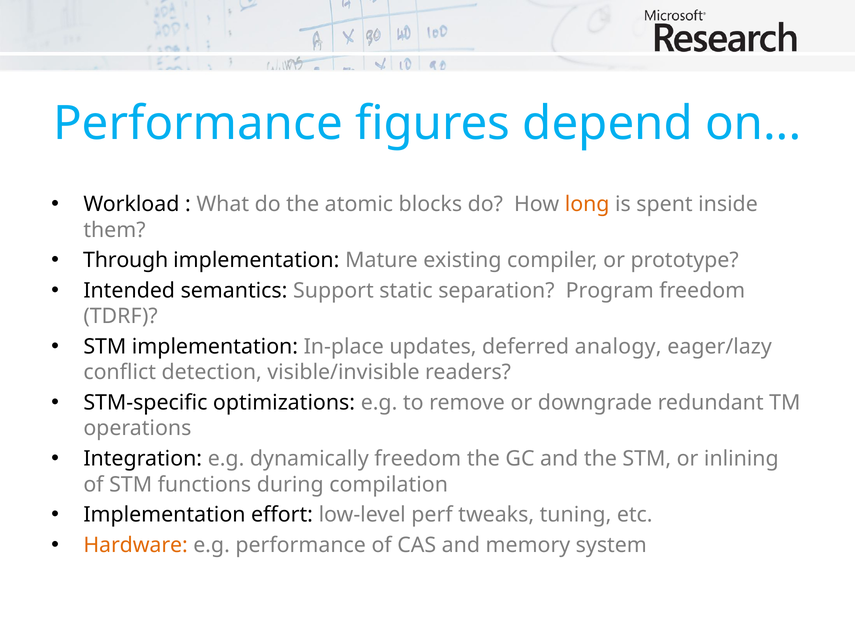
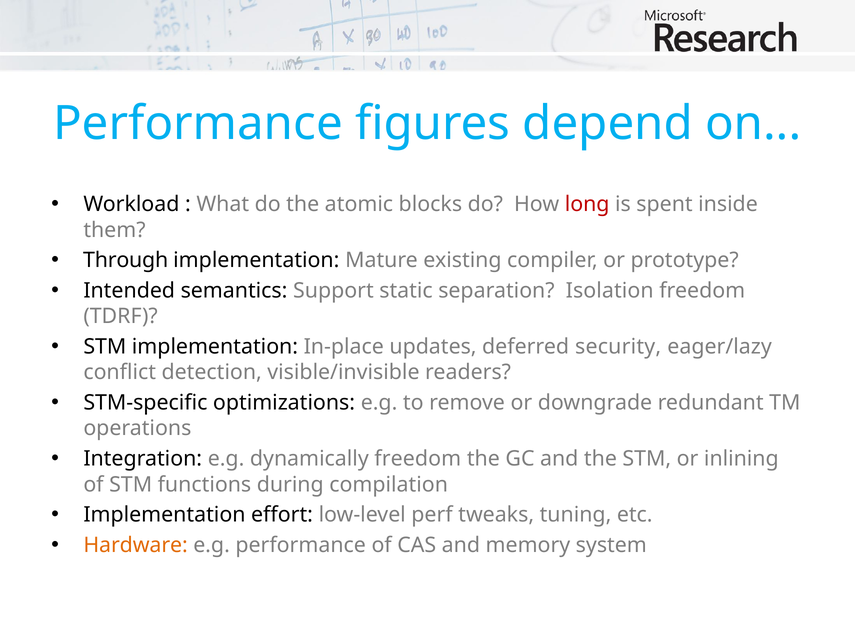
long colour: orange -> red
Program: Program -> Isolation
analogy: analogy -> security
